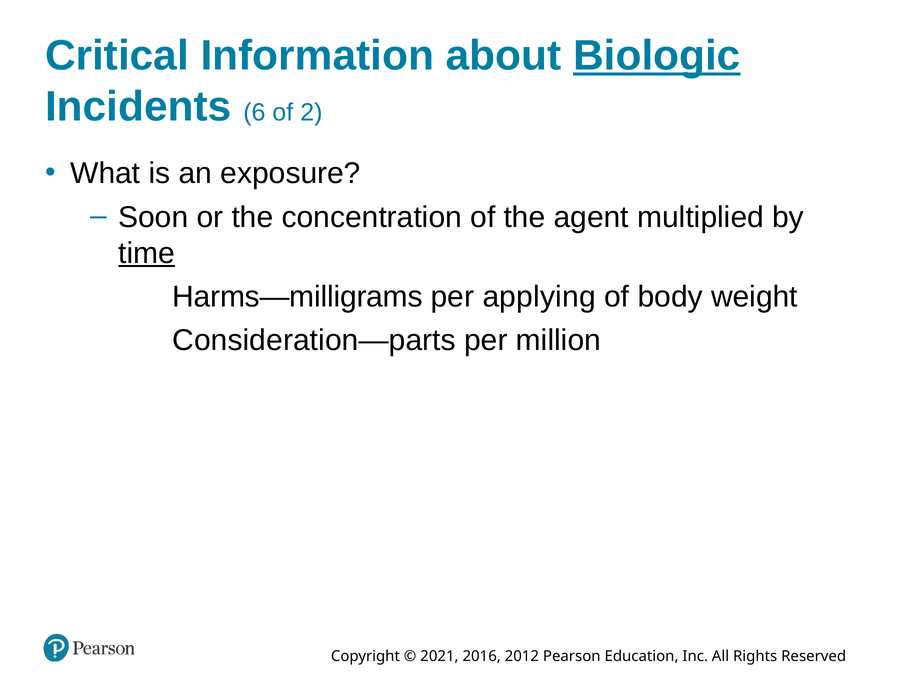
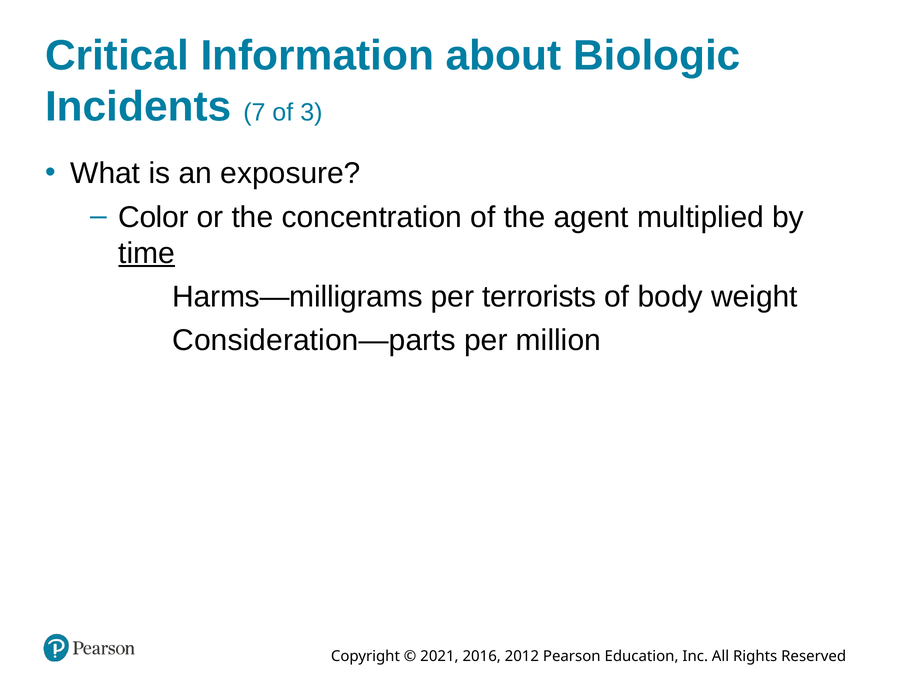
Biologic underline: present -> none
6: 6 -> 7
2: 2 -> 3
Soon: Soon -> Color
applying: applying -> terrorists
